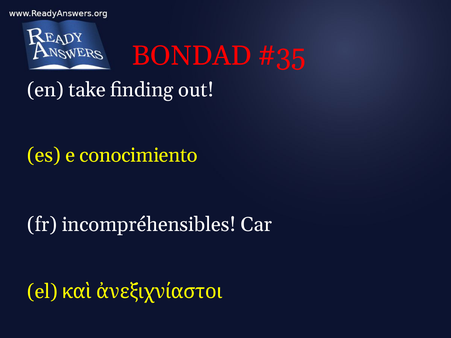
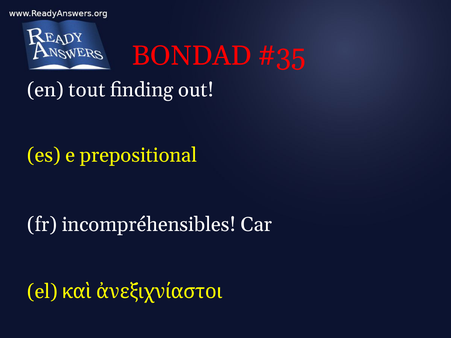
take: take -> tout
conocimiento: conocimiento -> prepositional
